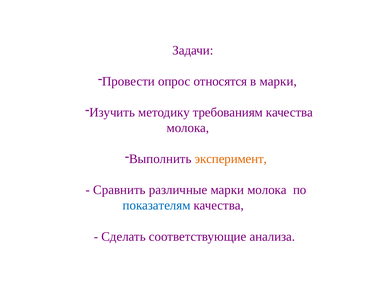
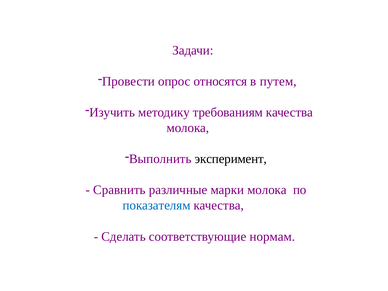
в марки: марки -> путем
эксперимент colour: orange -> black
анализа: анализа -> нормам
